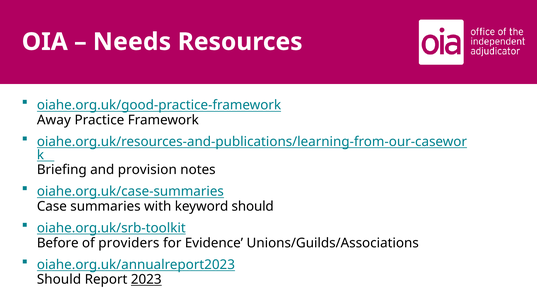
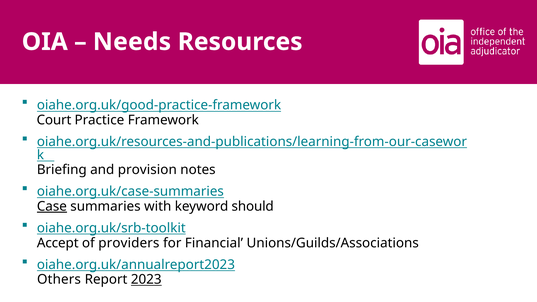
Away: Away -> Court
Case underline: none -> present
Before: Before -> Accept
Evidence: Evidence -> Financial
Should at (59, 280): Should -> Others
